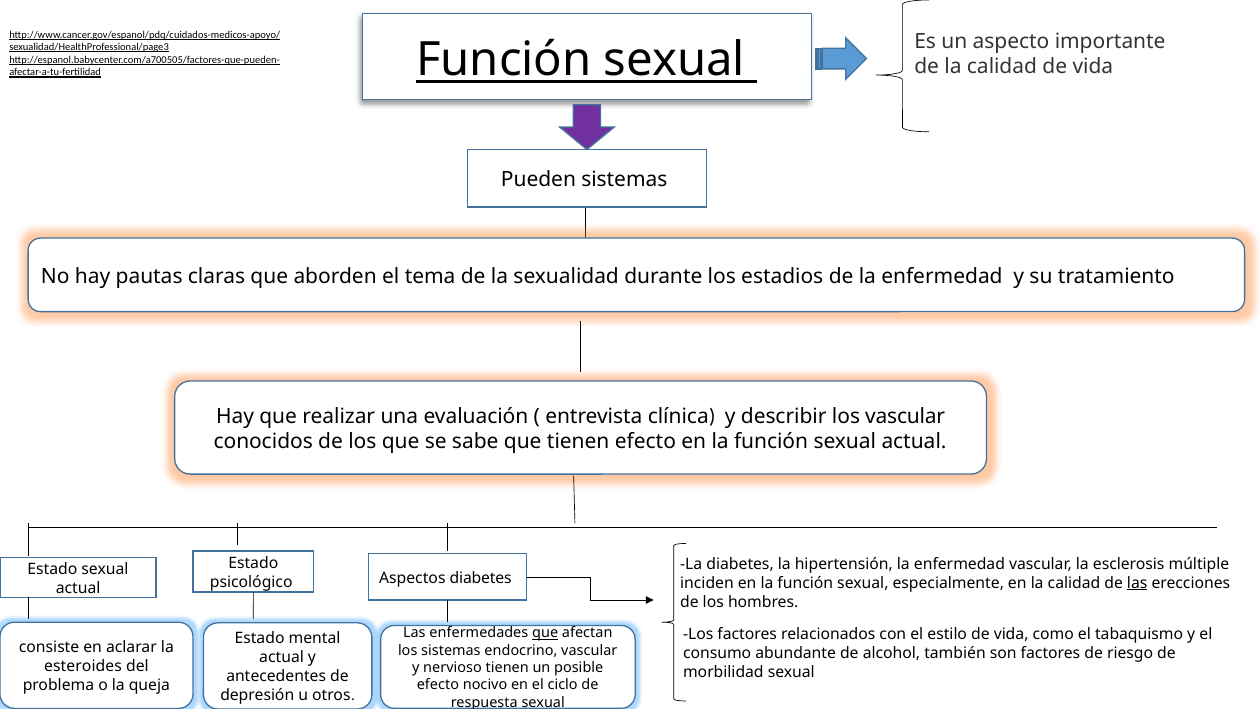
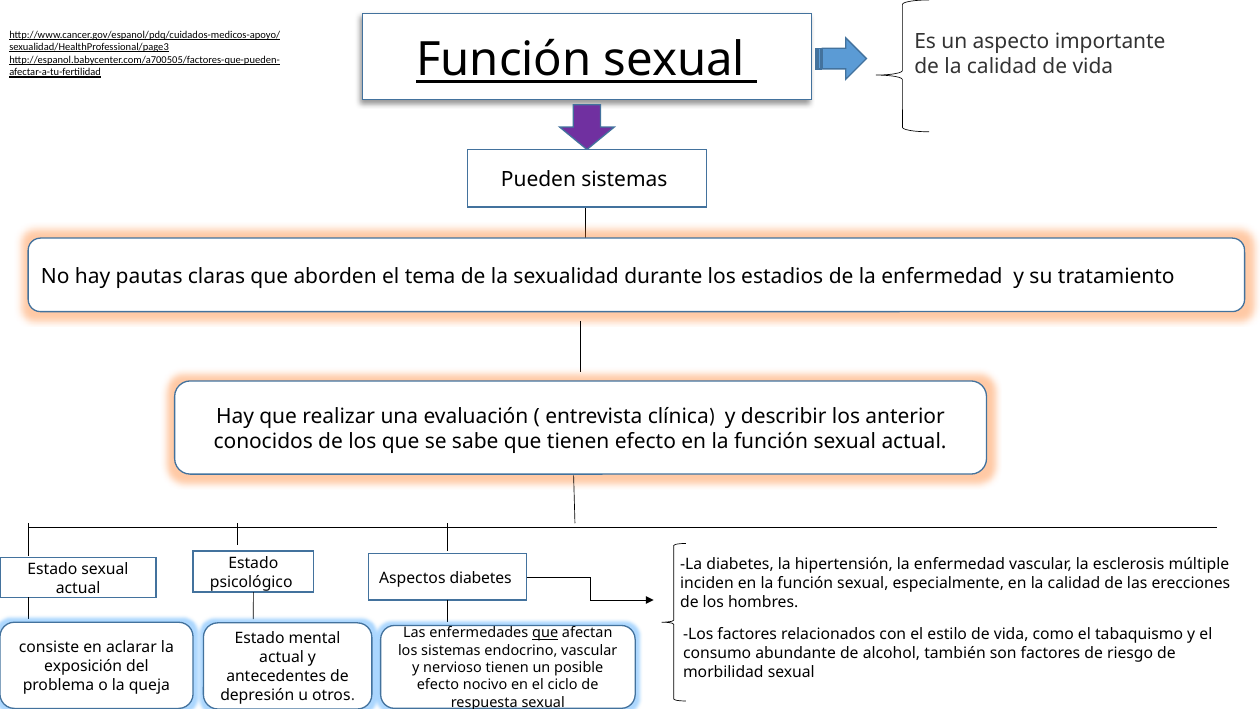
los vascular: vascular -> anterior
las at (1137, 583) underline: present -> none
esteroides: esteroides -> exposición
